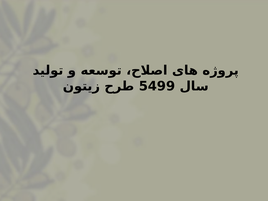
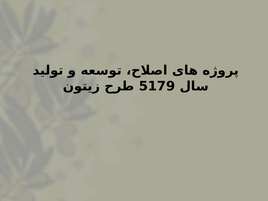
5499: 5499 -> 5179
